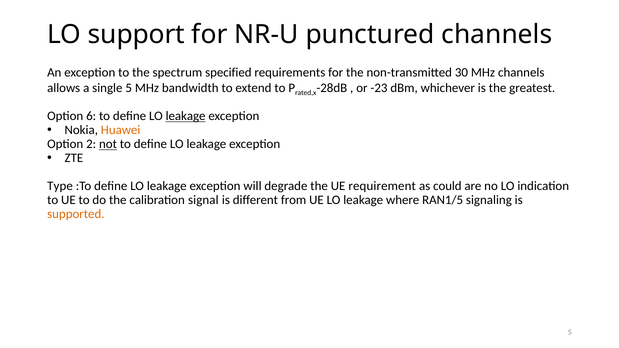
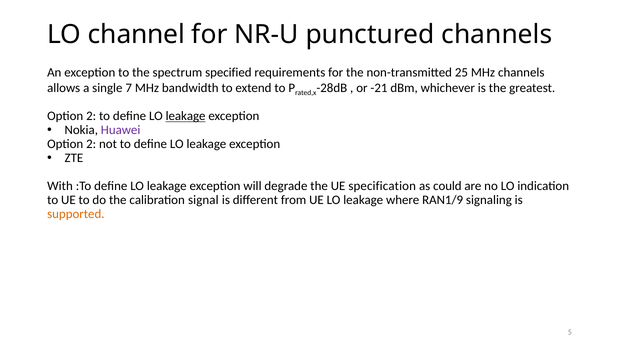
support: support -> channel
30: 30 -> 25
single 5: 5 -> 7
-23: -23 -> -21
6 at (91, 116): 6 -> 2
Huawei colour: orange -> purple
not underline: present -> none
Type: Type -> With
requirement: requirement -> specification
RAN1/5: RAN1/5 -> RAN1/9
